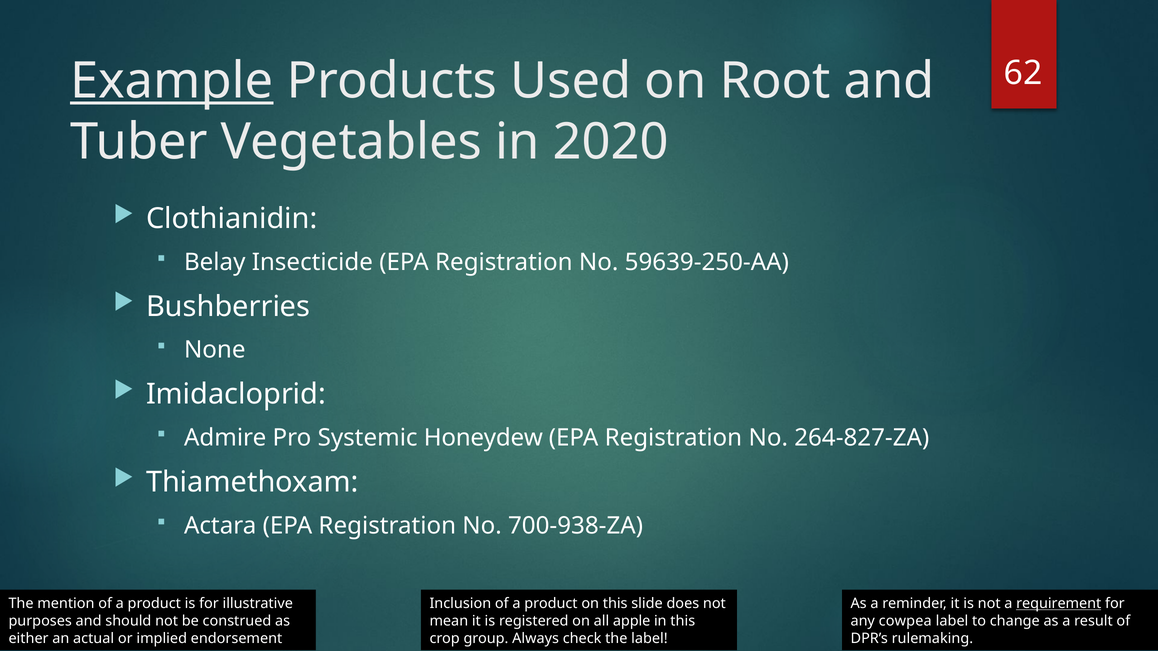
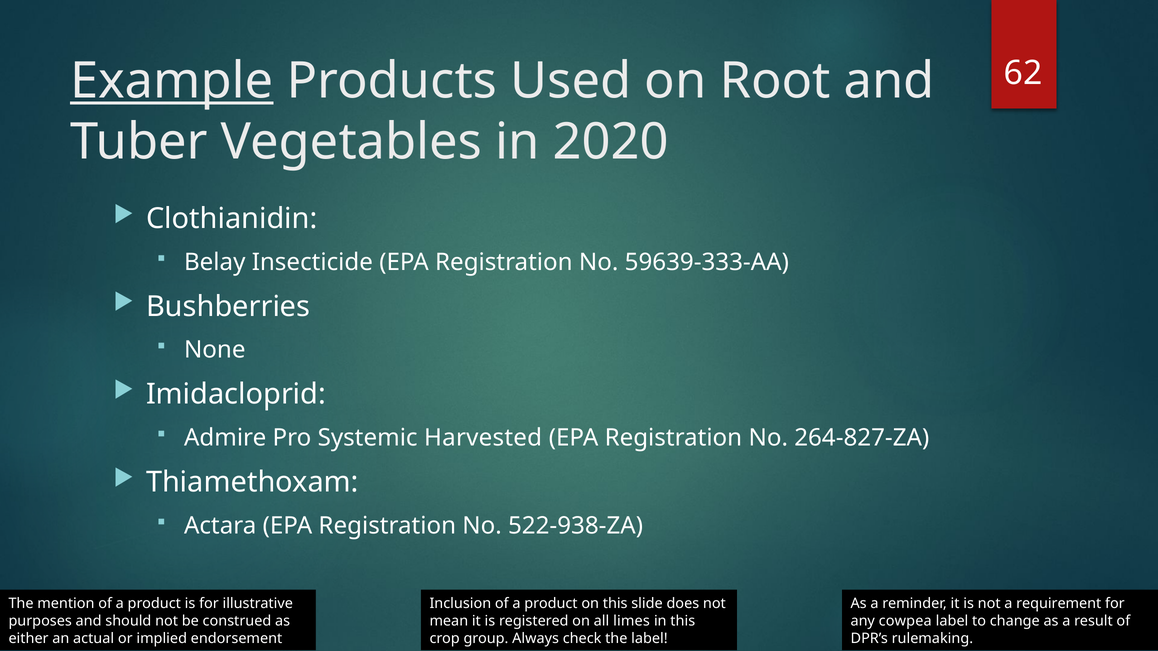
59639-250-AA: 59639-250-AA -> 59639-333-AA
Honeydew: Honeydew -> Harvested
700-938-ZA: 700-938-ZA -> 522-938-ZA
requirement underline: present -> none
apple: apple -> limes
